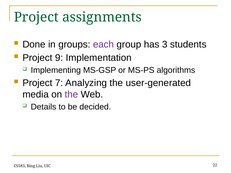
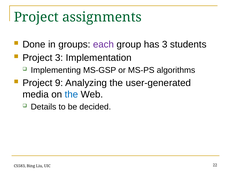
Project 9: 9 -> 3
7: 7 -> 9
the at (71, 95) colour: purple -> blue
